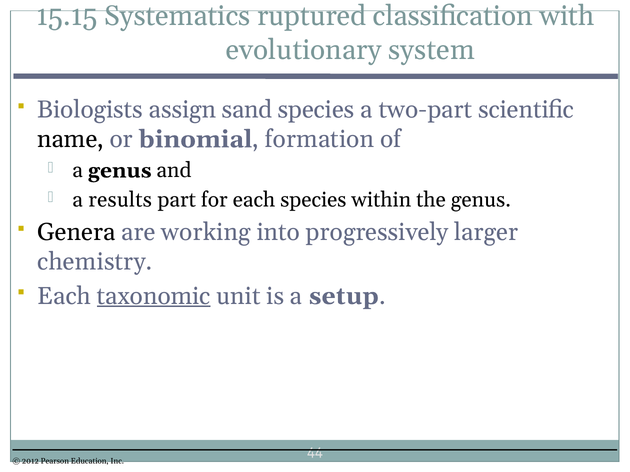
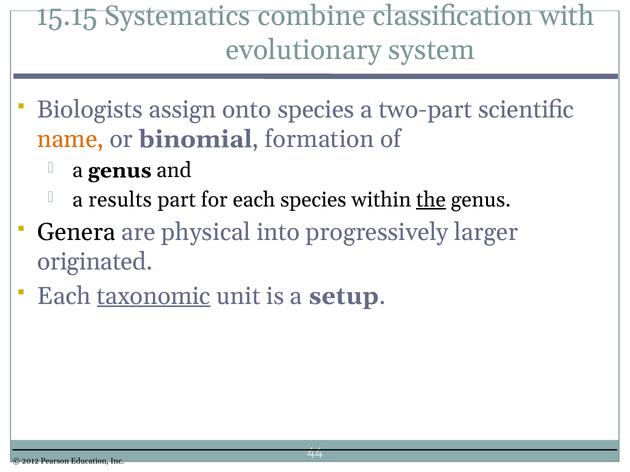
ruptured: ruptured -> combine
sand: sand -> onto
name colour: black -> orange
the underline: none -> present
working: working -> physical
chemistry: chemistry -> originated
